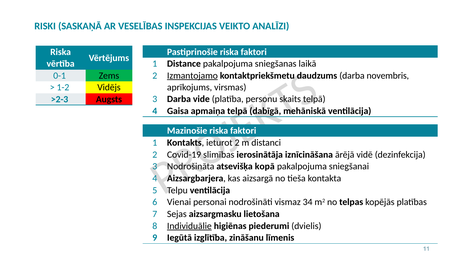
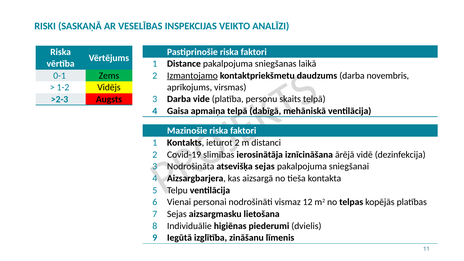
kopā at (265, 166): kopā -> sejas
34: 34 -> 12
Individuālie underline: present -> none
